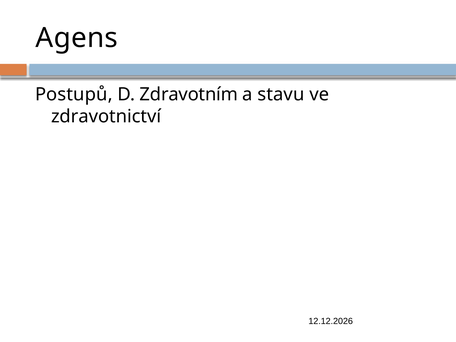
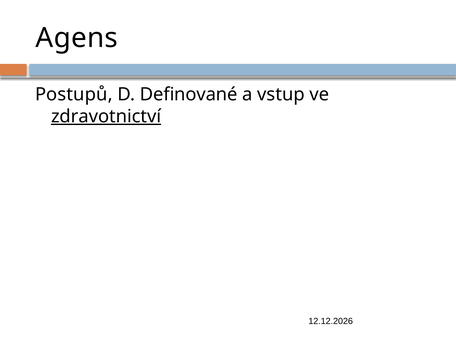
Zdravotním: Zdravotním -> Definované
stavu: stavu -> vstup
zdravotnictví underline: none -> present
